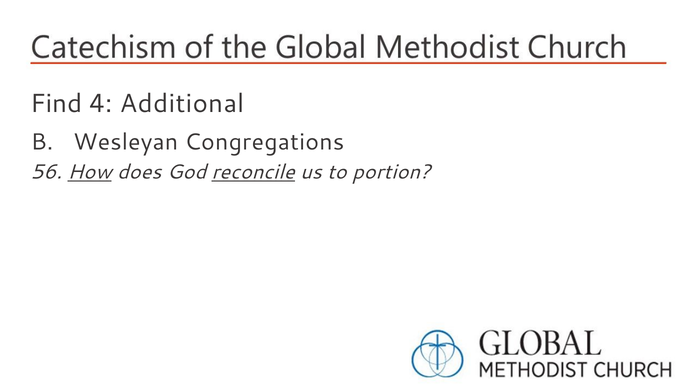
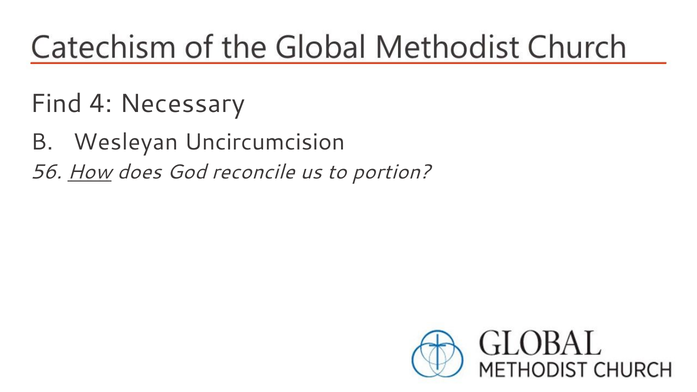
Additional: Additional -> Necessary
Congregations: Congregations -> Uncircumcision
reconcile underline: present -> none
